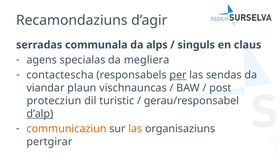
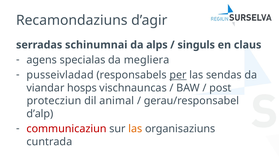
communala: communala -> schinumnai
contactescha: contactescha -> pusseivladad
plaun: plaun -> hosps
turistic: turistic -> animal
d’alp underline: present -> none
communicaziun colour: orange -> red
pertgirar: pertgirar -> cuntrada
